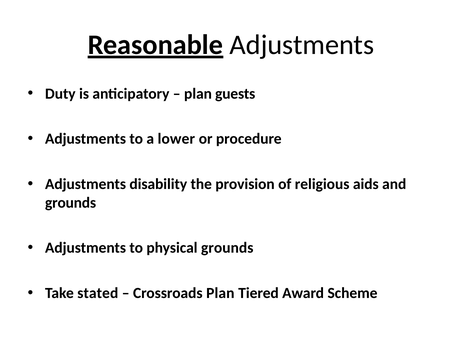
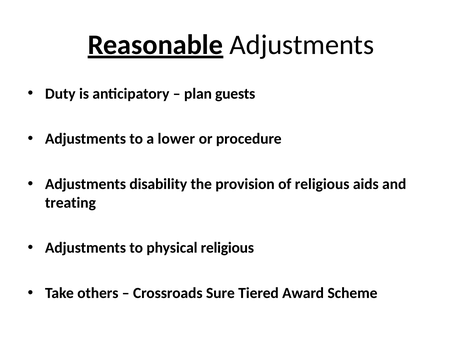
grounds at (71, 202): grounds -> treating
physical grounds: grounds -> religious
stated: stated -> others
Crossroads Plan: Plan -> Sure
